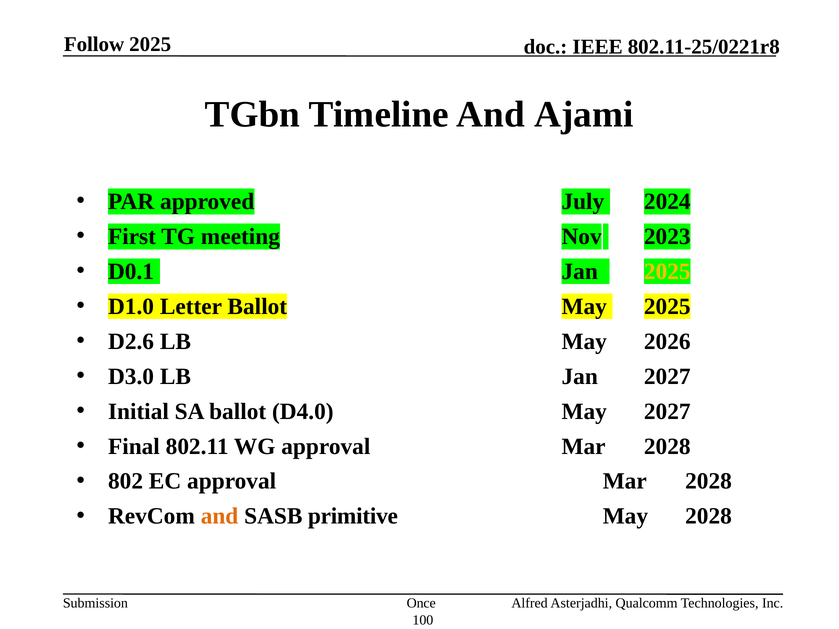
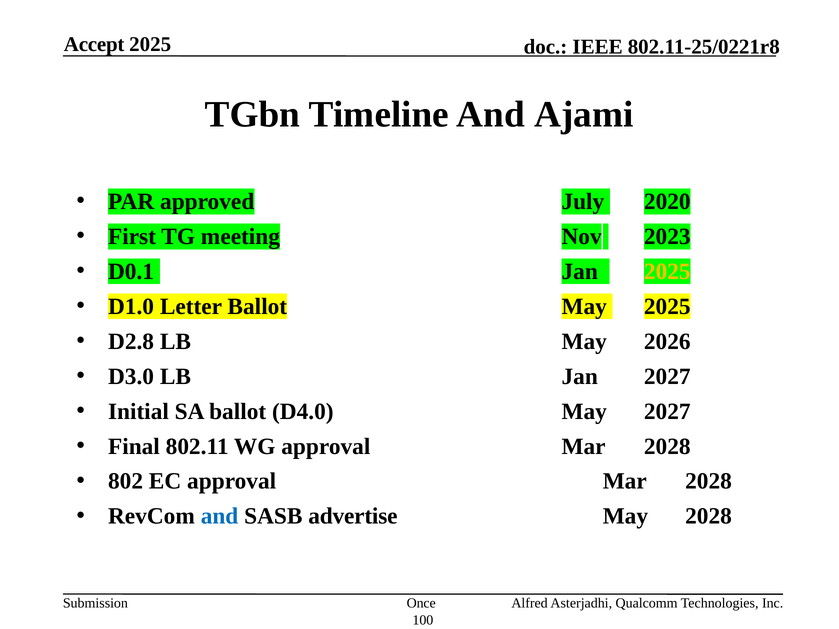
Follow: Follow -> Accept
2024: 2024 -> 2020
D2.6: D2.6 -> D2.8
and at (220, 516) colour: orange -> blue
primitive: primitive -> advertise
